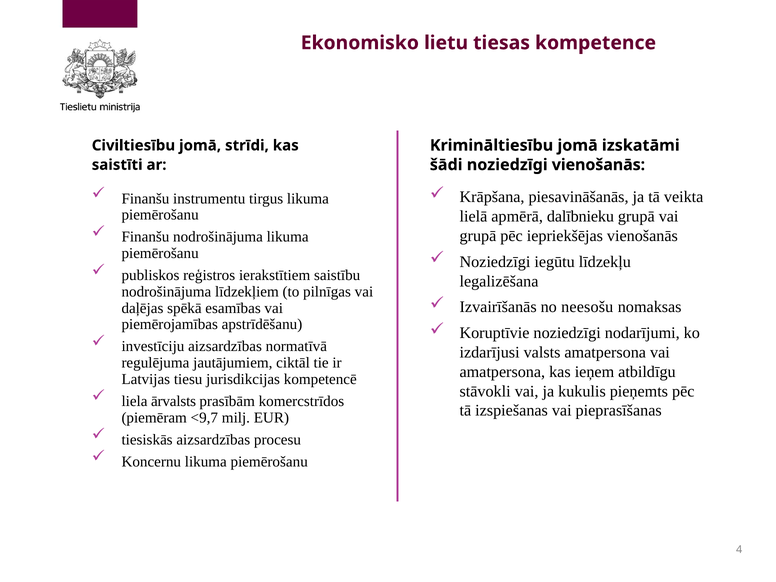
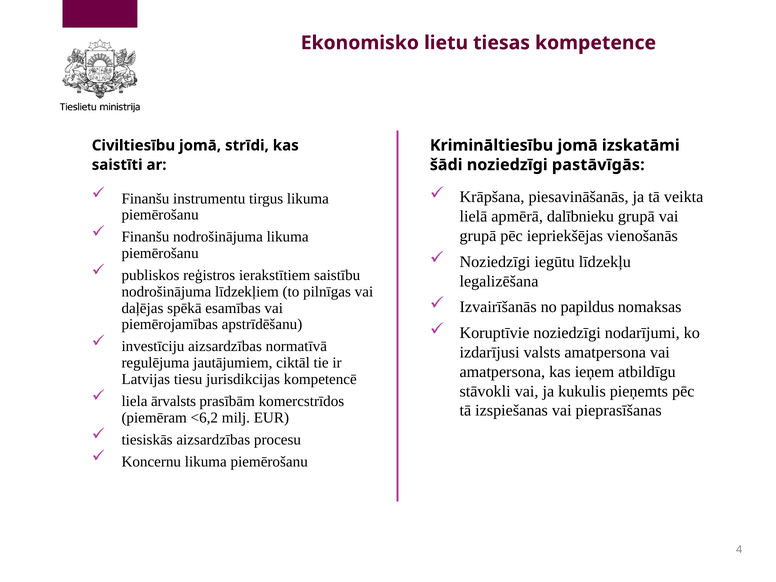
noziedzīgi vienošanās: vienošanās -> pastāvīgās
neesošu: neesošu -> papildus
<9,7: <9,7 -> <6,2
